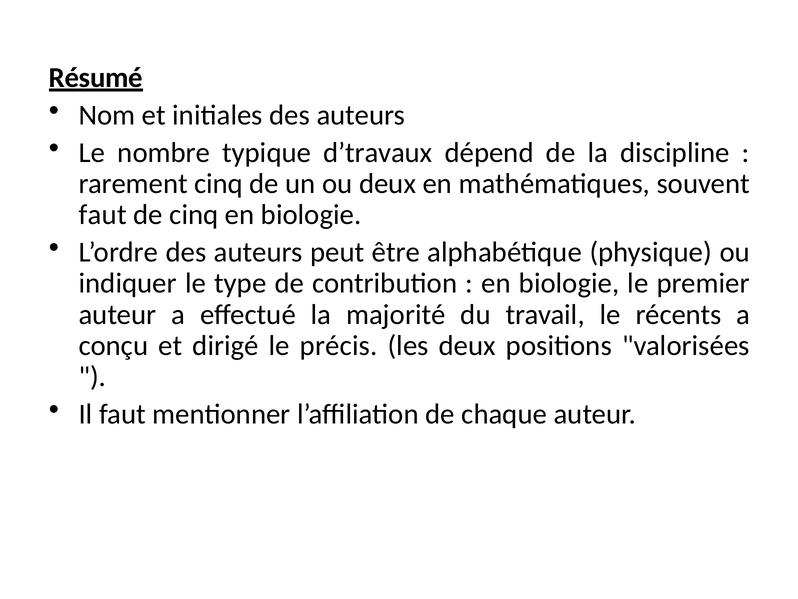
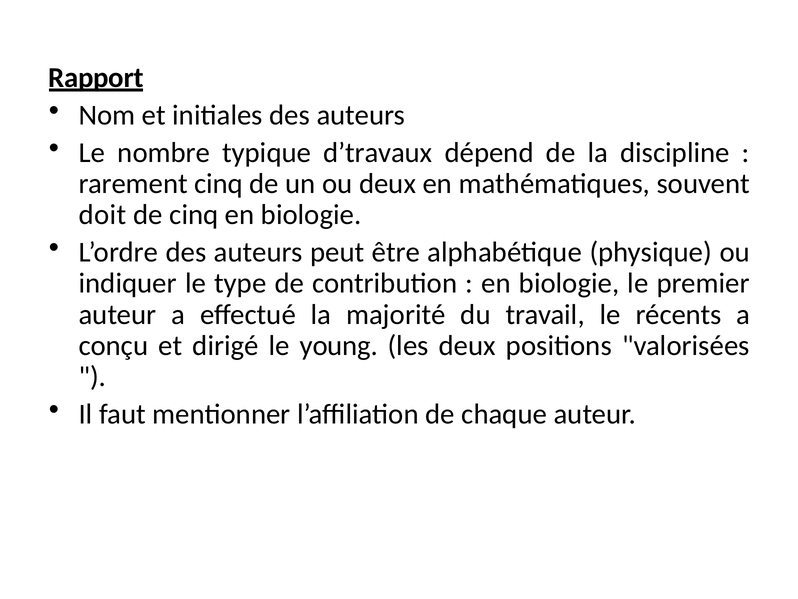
Résumé: Résumé -> Rapport
faut at (103, 215): faut -> doit
précis: précis -> young
